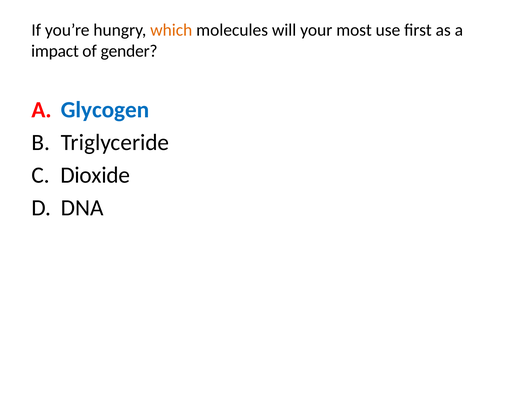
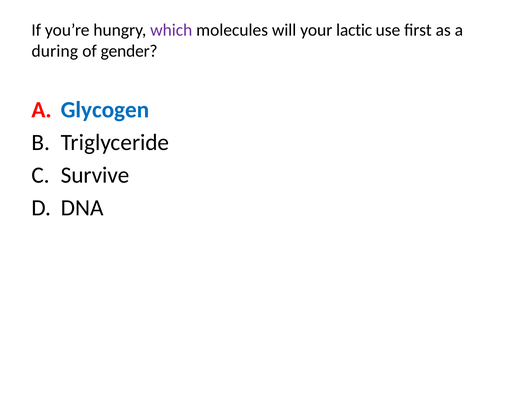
which colour: orange -> purple
most: most -> lactic
impact: impact -> during
Dioxide: Dioxide -> Survive
